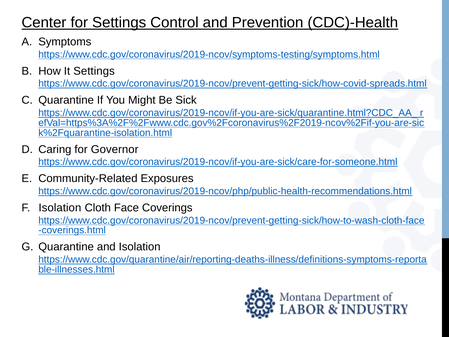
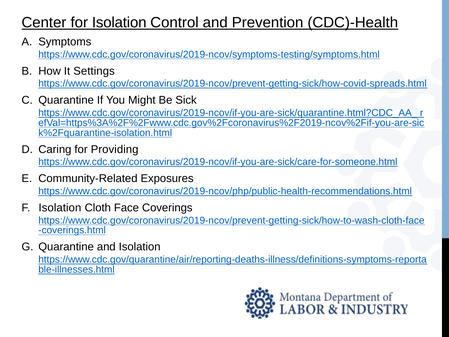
for Settings: Settings -> Isolation
Governor: Governor -> Providing
